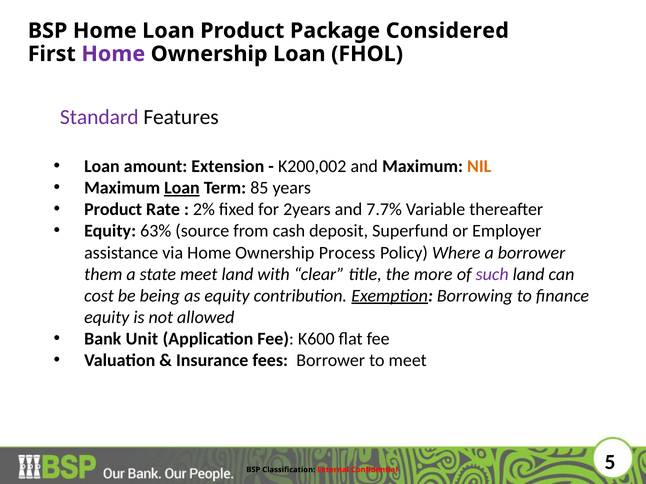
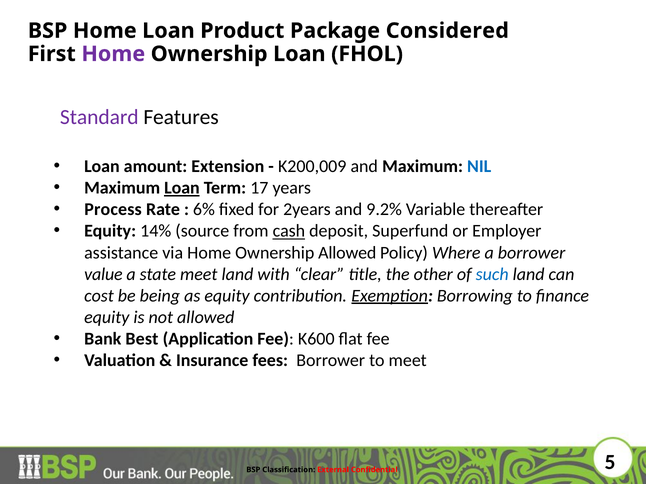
K200,002: K200,002 -> K200,009
NIL colour: orange -> blue
85: 85 -> 17
Product at (113, 210): Product -> Process
2%: 2% -> 6%
7.7%: 7.7% -> 9.2%
63%: 63% -> 14%
cash underline: none -> present
Ownership Process: Process -> Allowed
them: them -> value
more: more -> other
such colour: purple -> blue
Unit: Unit -> Best
